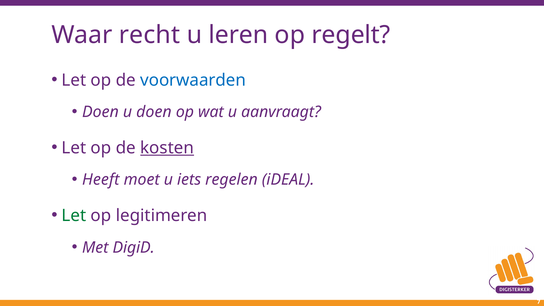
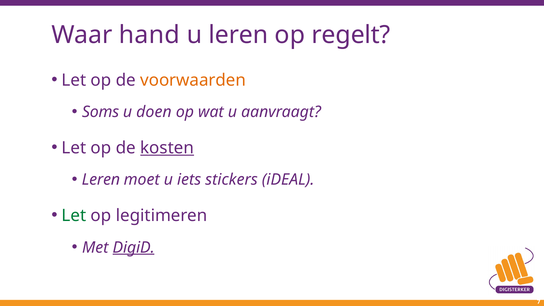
recht: recht -> hand
voorwaarden colour: blue -> orange
Doen at (100, 112): Doen -> Soms
Heeft at (101, 180): Heeft -> Leren
regelen: regelen -> stickers
DigiD underline: none -> present
